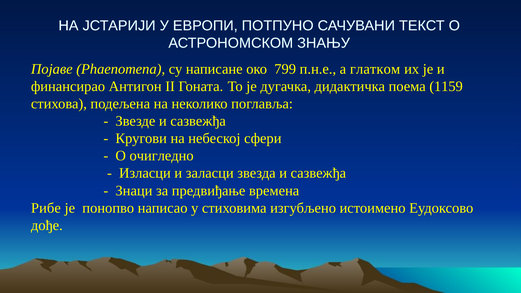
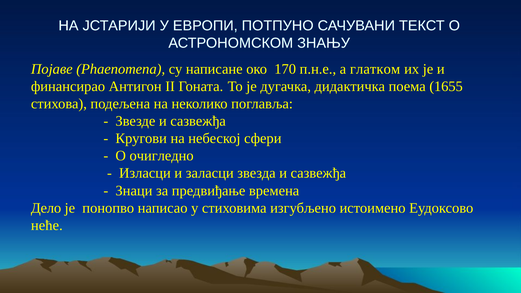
799: 799 -> 170
1159: 1159 -> 1655
Рибе: Рибе -> Дело
дође: дође -> неће
